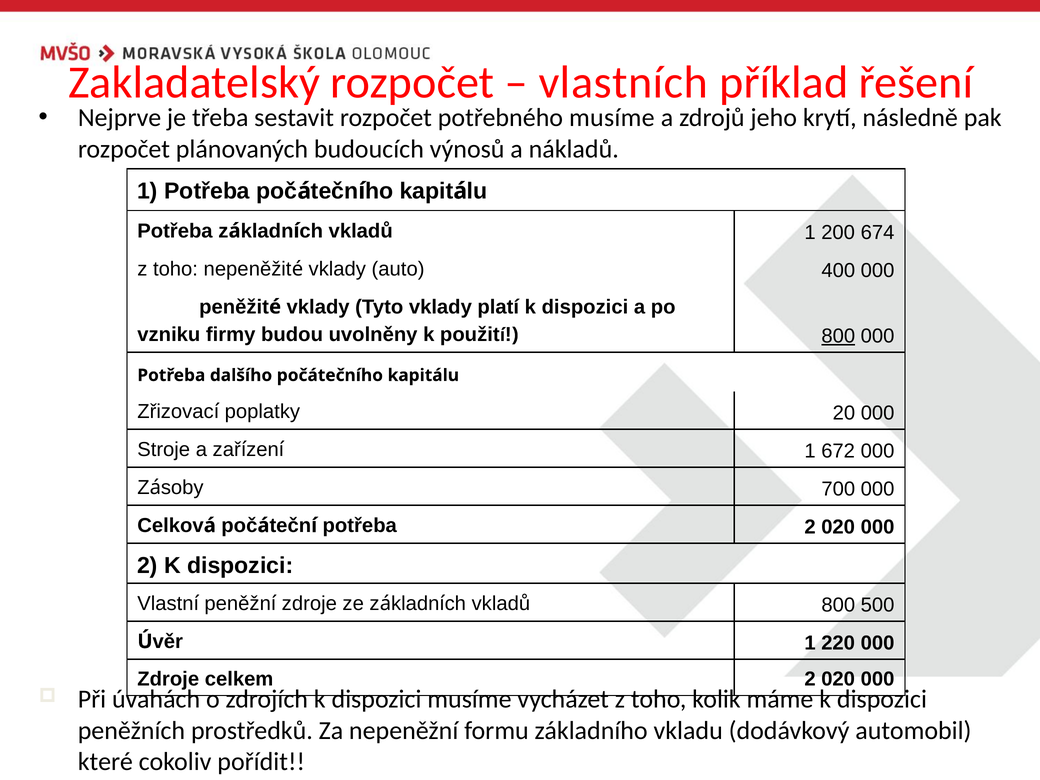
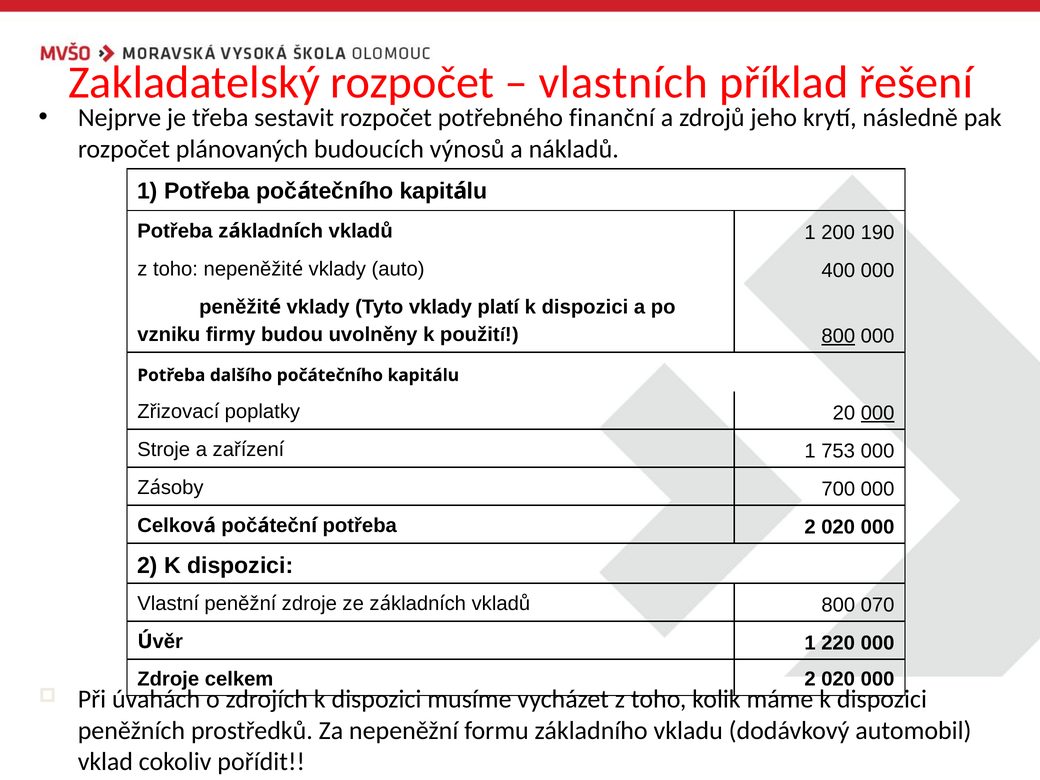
potřebného musíme: musíme -> finanční
674: 674 -> 190
000 at (878, 413) underline: none -> present
672: 672 -> 753
500: 500 -> 070
které: které -> vklad
